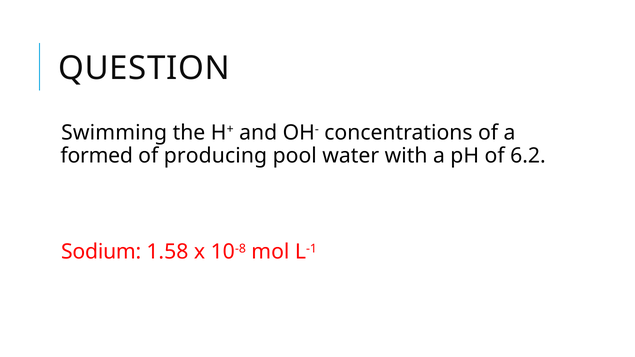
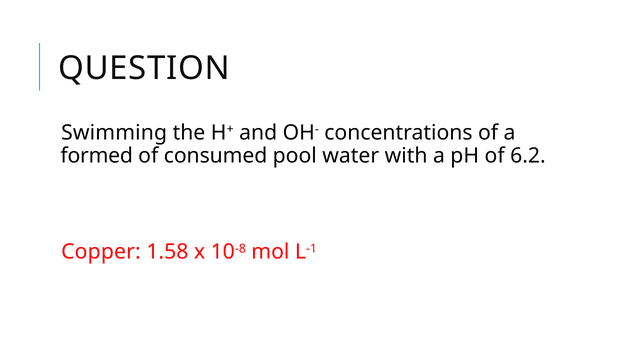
producing: producing -> consumed
Sodium: Sodium -> Copper
